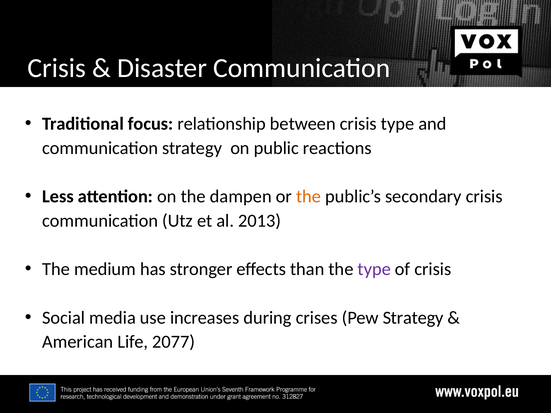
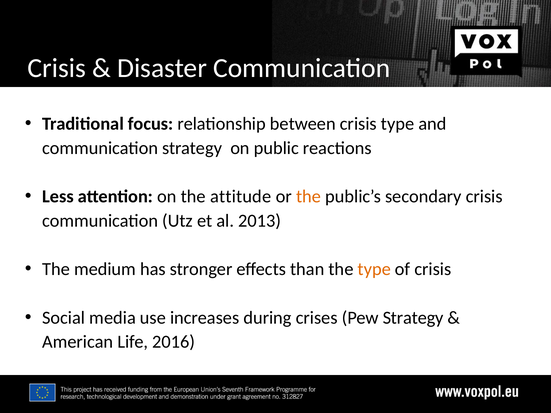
dampen: dampen -> attitude
type at (374, 269) colour: purple -> orange
2077: 2077 -> 2016
